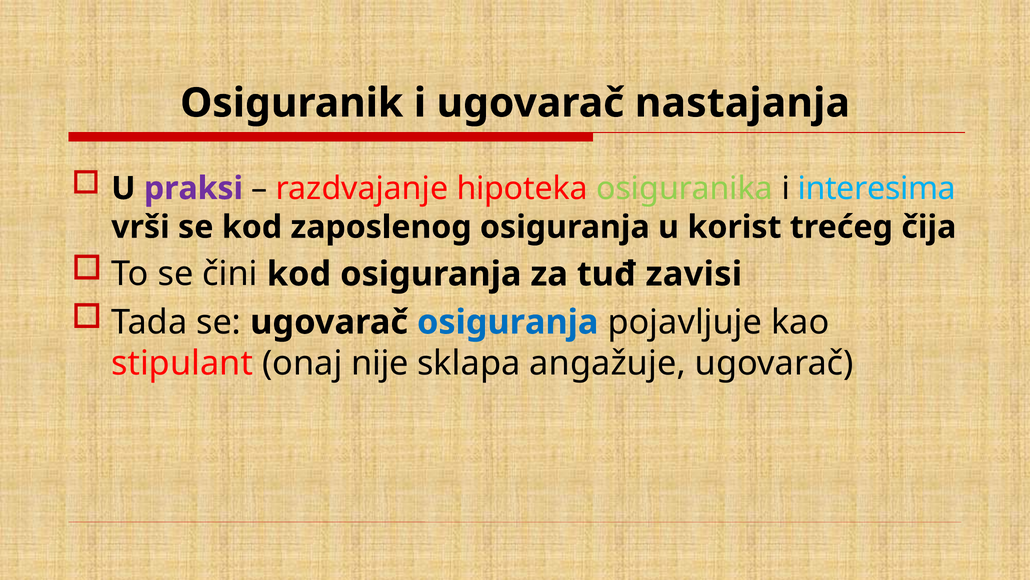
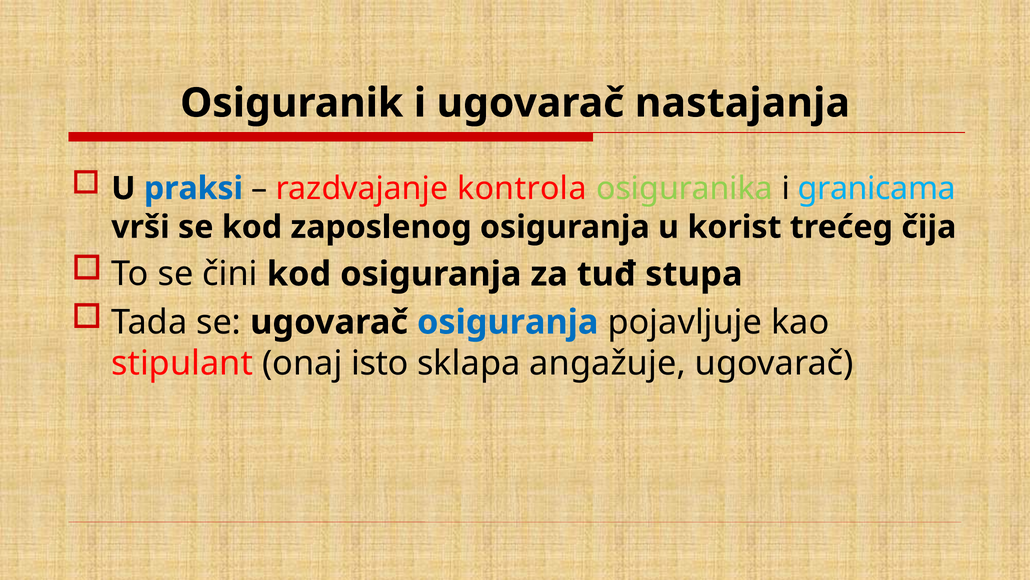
praksi colour: purple -> blue
hipoteka: hipoteka -> kontrola
interesima: interesima -> granicama
zavisi: zavisi -> stupa
nije: nije -> isto
